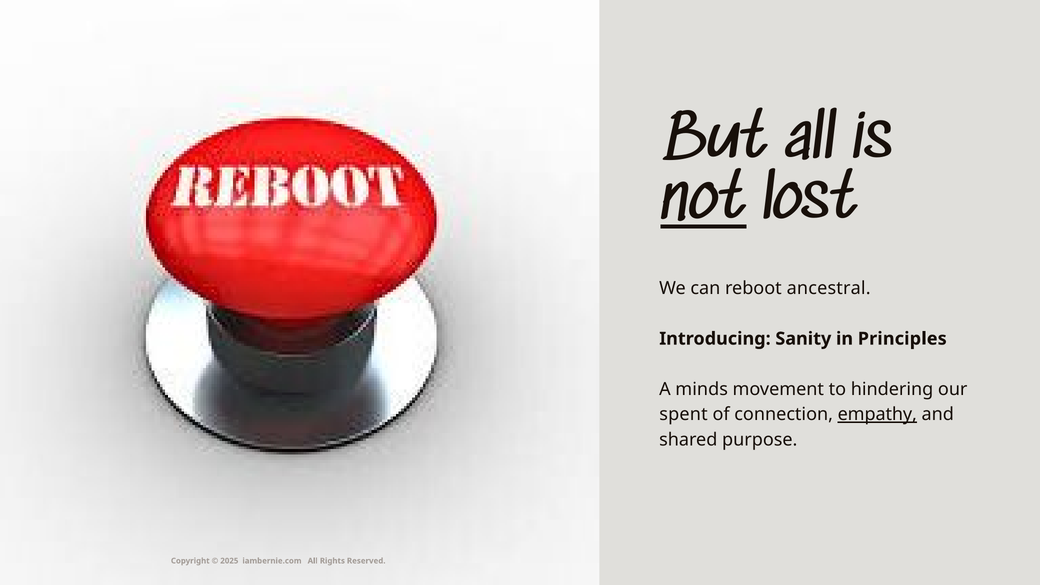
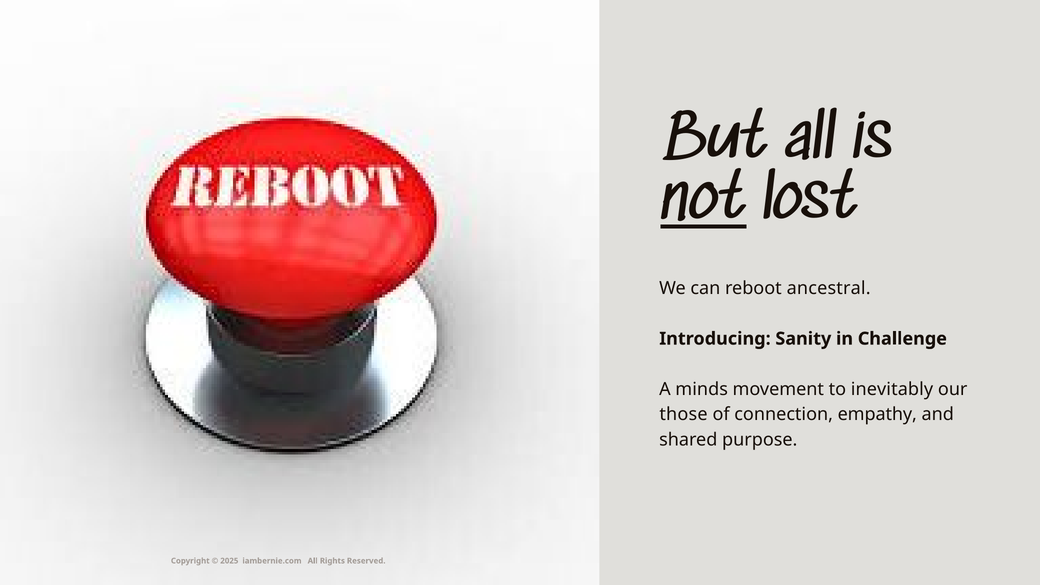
Principles: Principles -> Challenge
hindering: hindering -> inevitably
spent: spent -> those
empathy underline: present -> none
